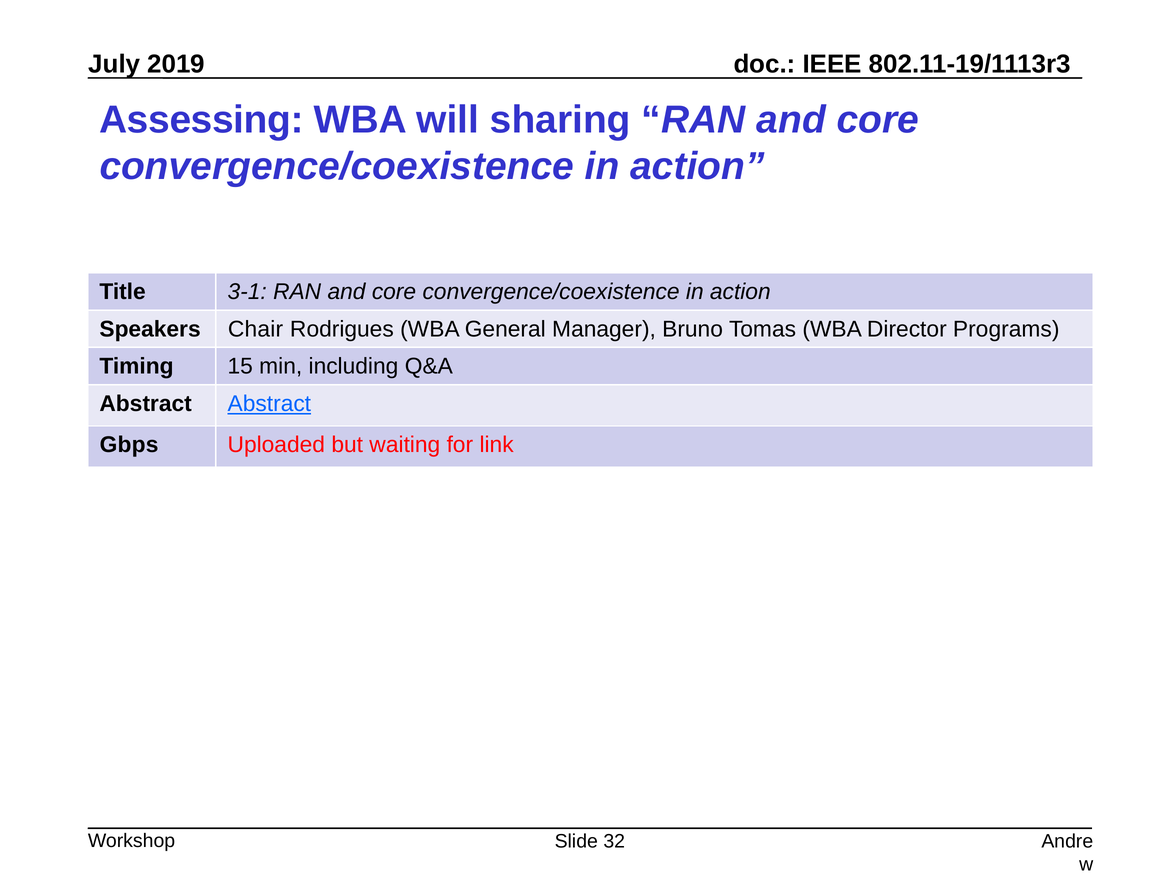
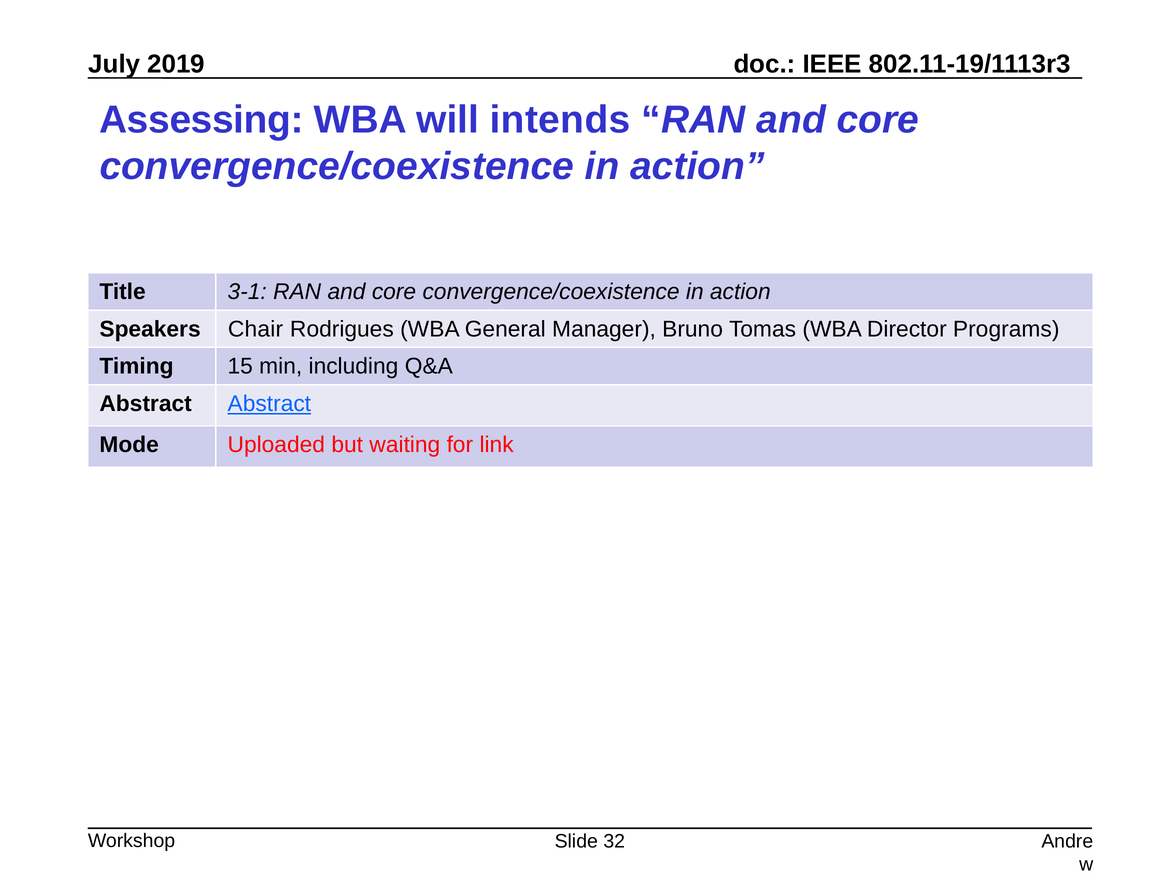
sharing: sharing -> intends
Gbps: Gbps -> Mode
